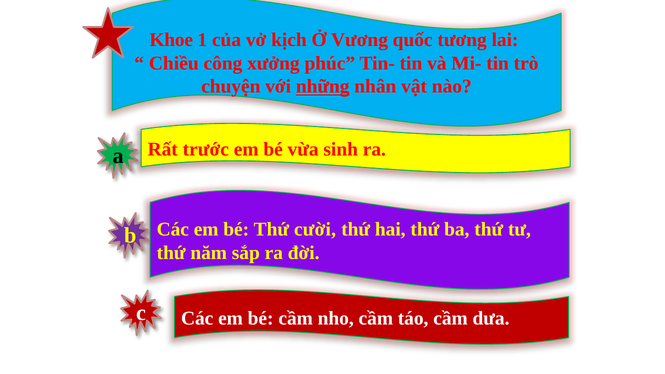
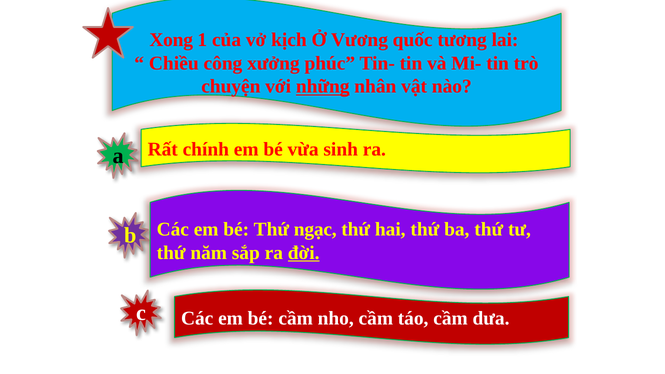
Khoe: Khoe -> Xong
trước: trước -> chính
cười: cười -> ngạc
đời underline: none -> present
